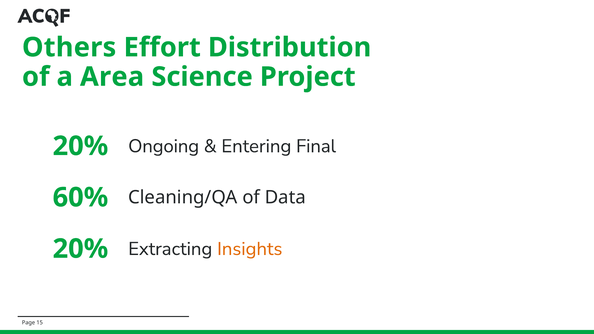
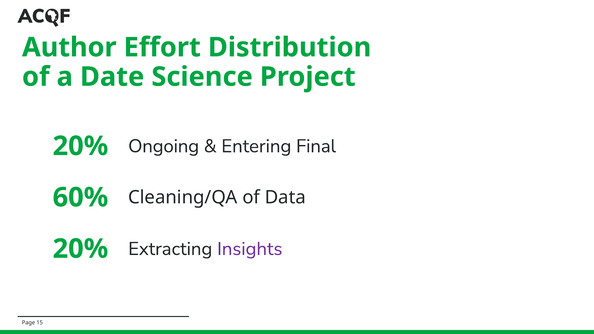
Others: Others -> Author
Area: Area -> Date
Insights colour: orange -> purple
